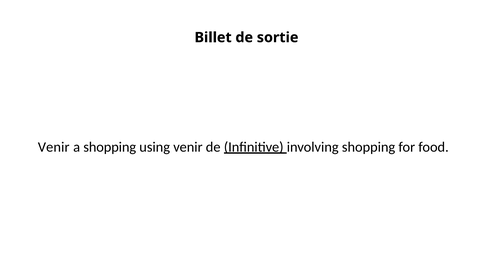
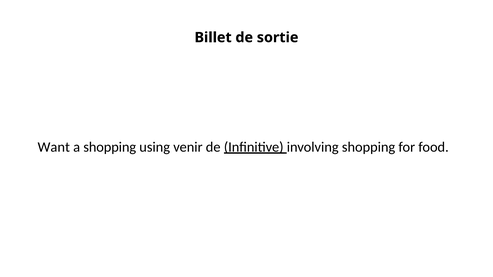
Venir at (54, 147): Venir -> Want
